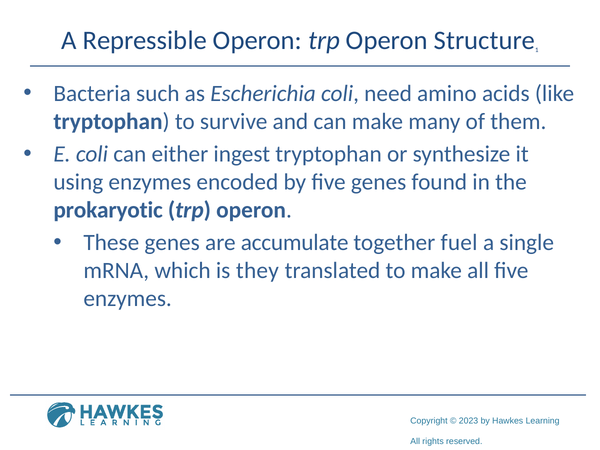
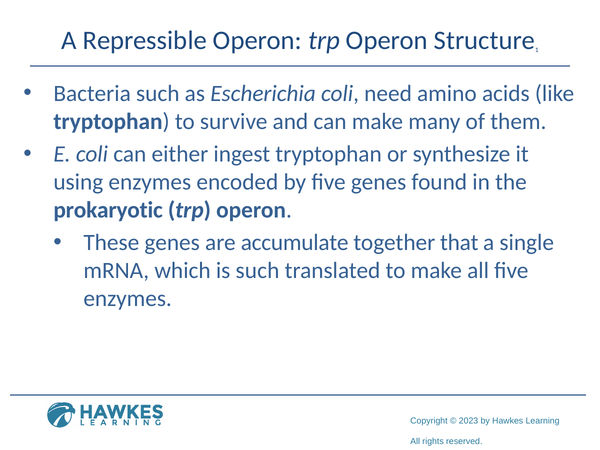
fuel: fuel -> that
is they: they -> such
